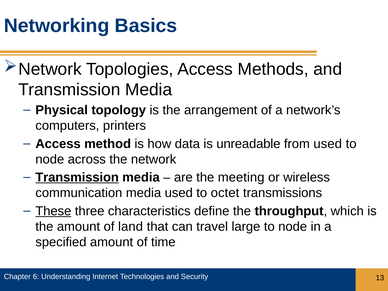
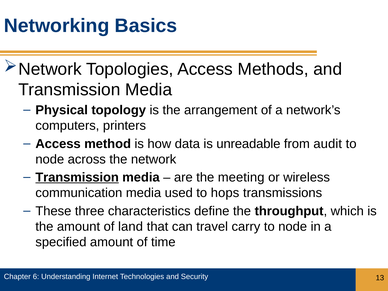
from used: used -> audit
octet: octet -> hops
These underline: present -> none
large: large -> carry
